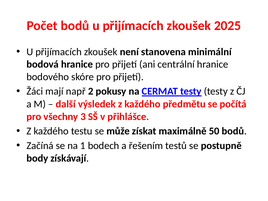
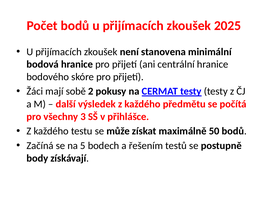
např: např -> sobě
1: 1 -> 5
